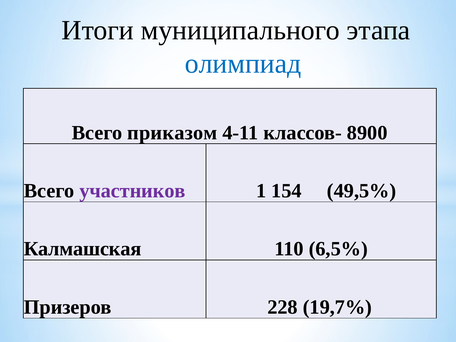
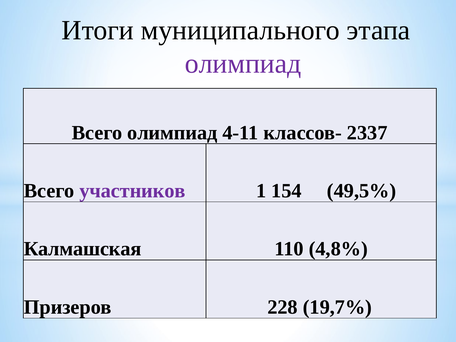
олимпиад at (243, 64) colour: blue -> purple
Всего приказом: приказом -> олимпиад
8900: 8900 -> 2337
6,5%: 6,5% -> 4,8%
